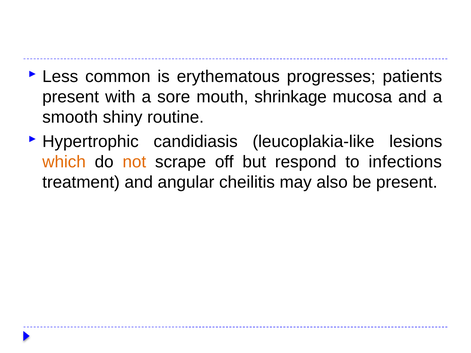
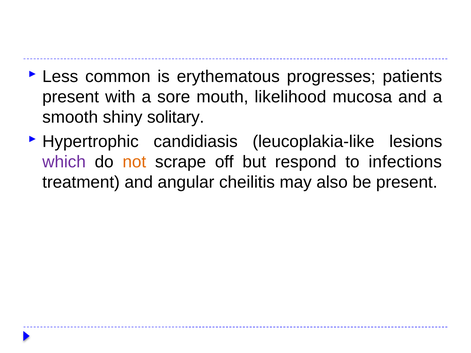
shrinkage: shrinkage -> likelihood
routine: routine -> solitary
which colour: orange -> purple
